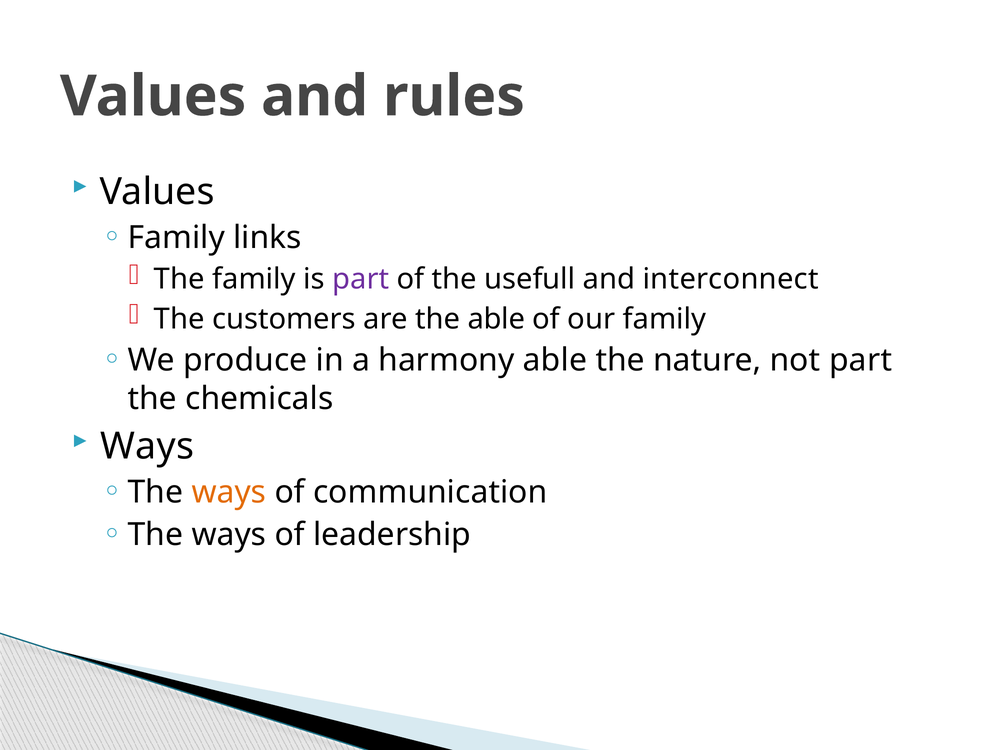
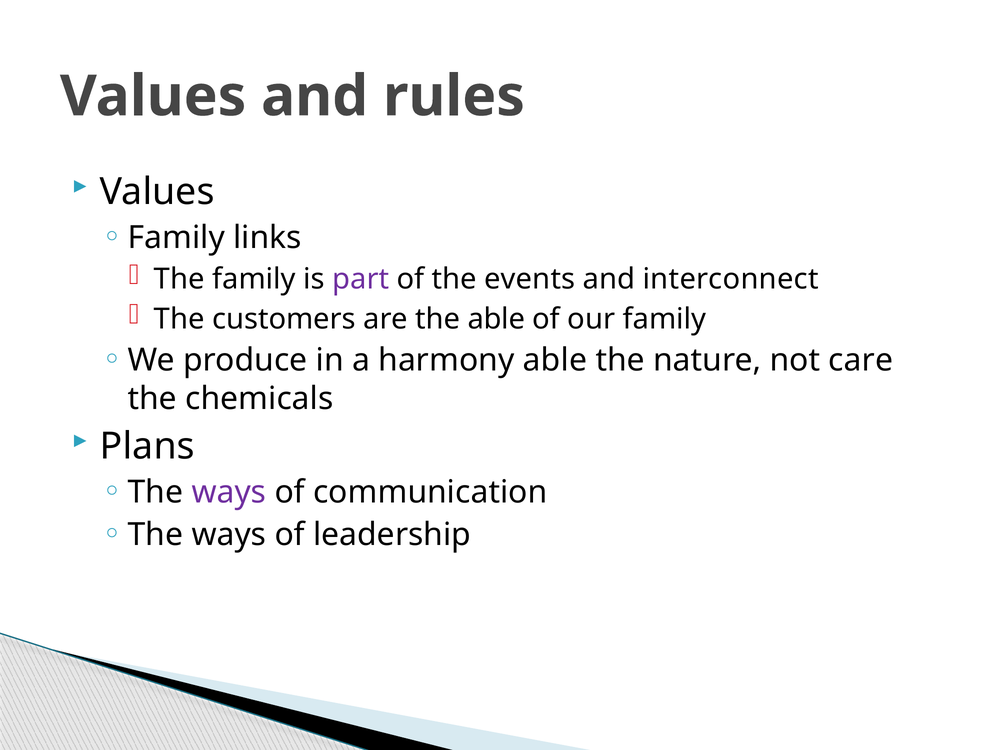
usefull: usefull -> events
not part: part -> care
Ways at (147, 446): Ways -> Plans
ways at (229, 492) colour: orange -> purple
